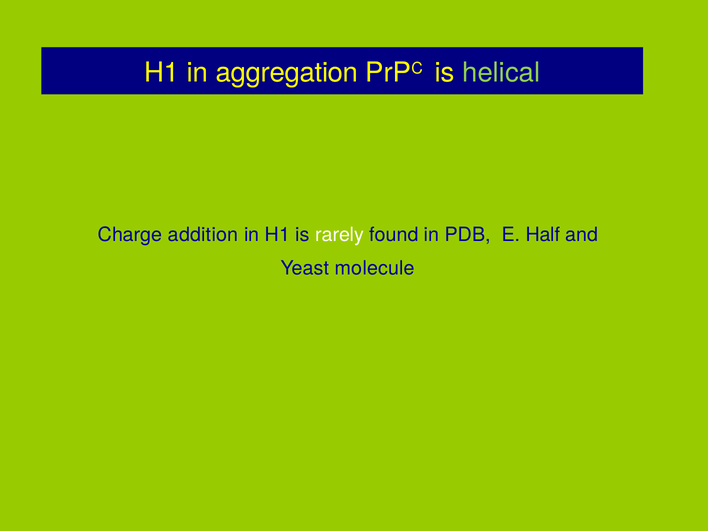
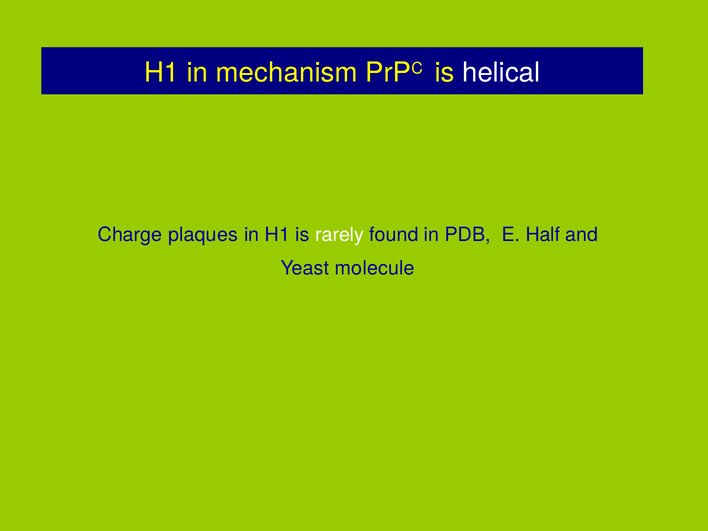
aggregation: aggregation -> mechanism
helical colour: light green -> white
addition: addition -> plaques
